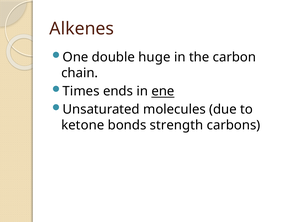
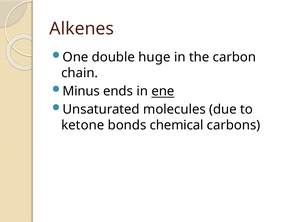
Times: Times -> Minus
strength: strength -> chemical
